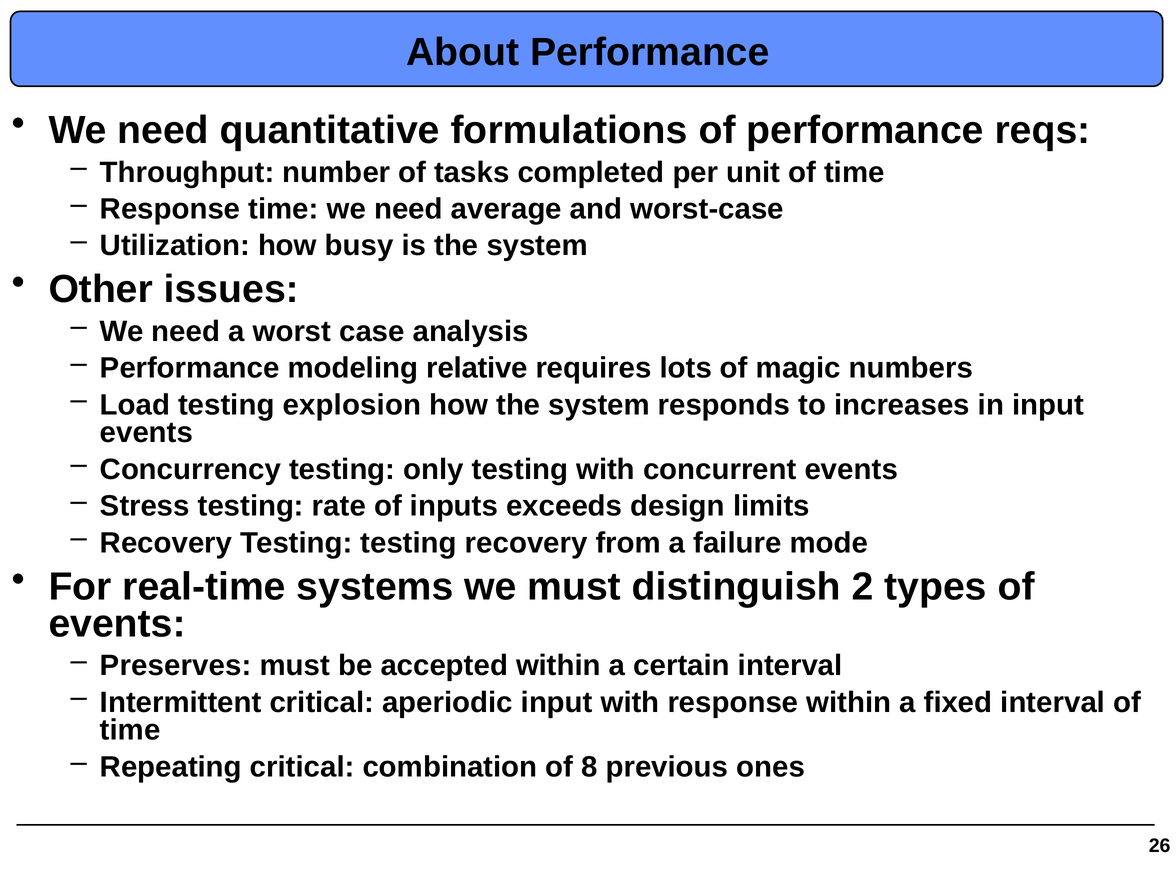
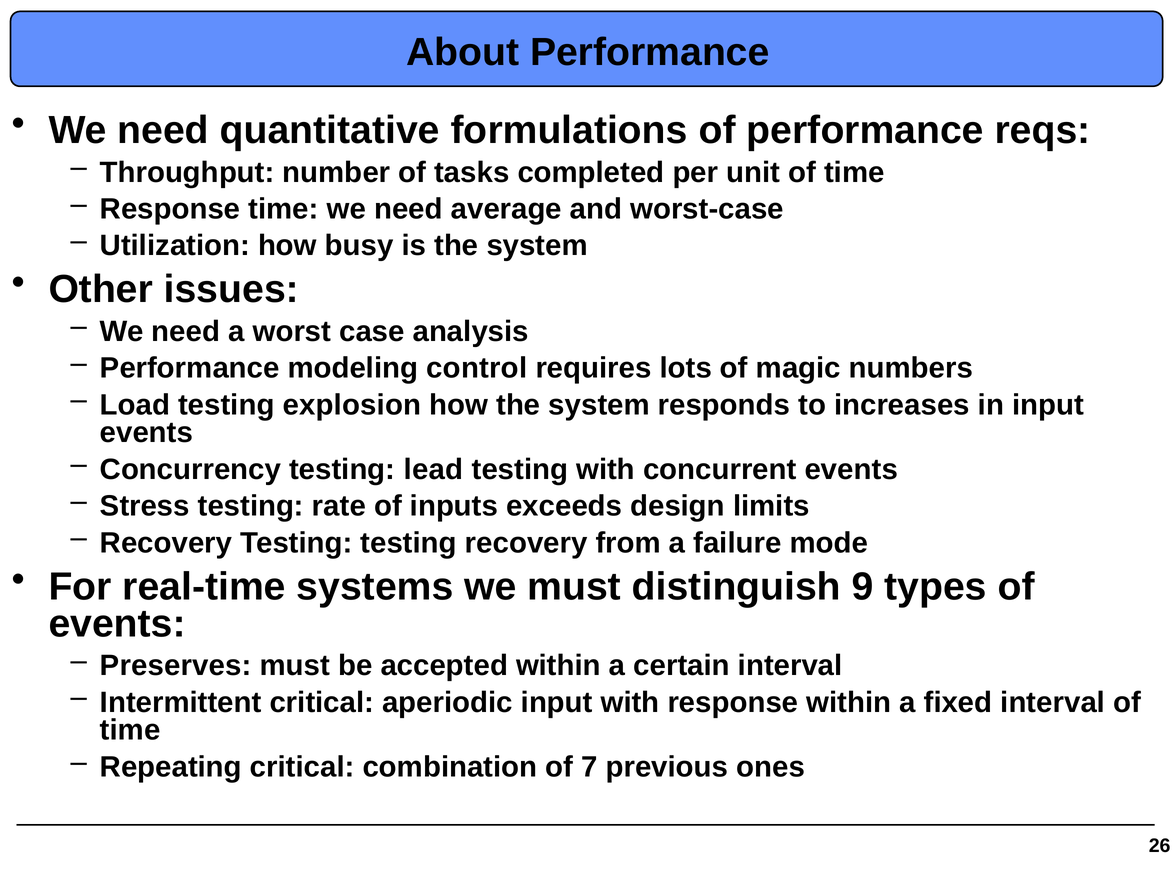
relative: relative -> control
only: only -> lead
2: 2 -> 9
8: 8 -> 7
